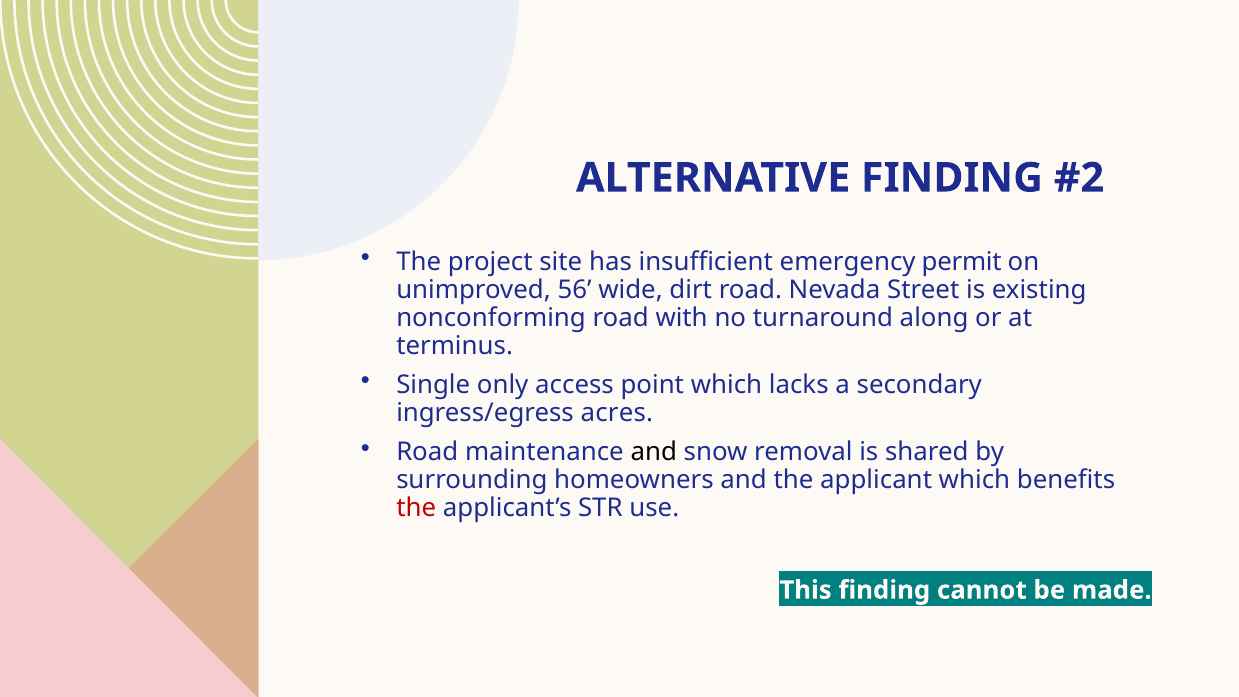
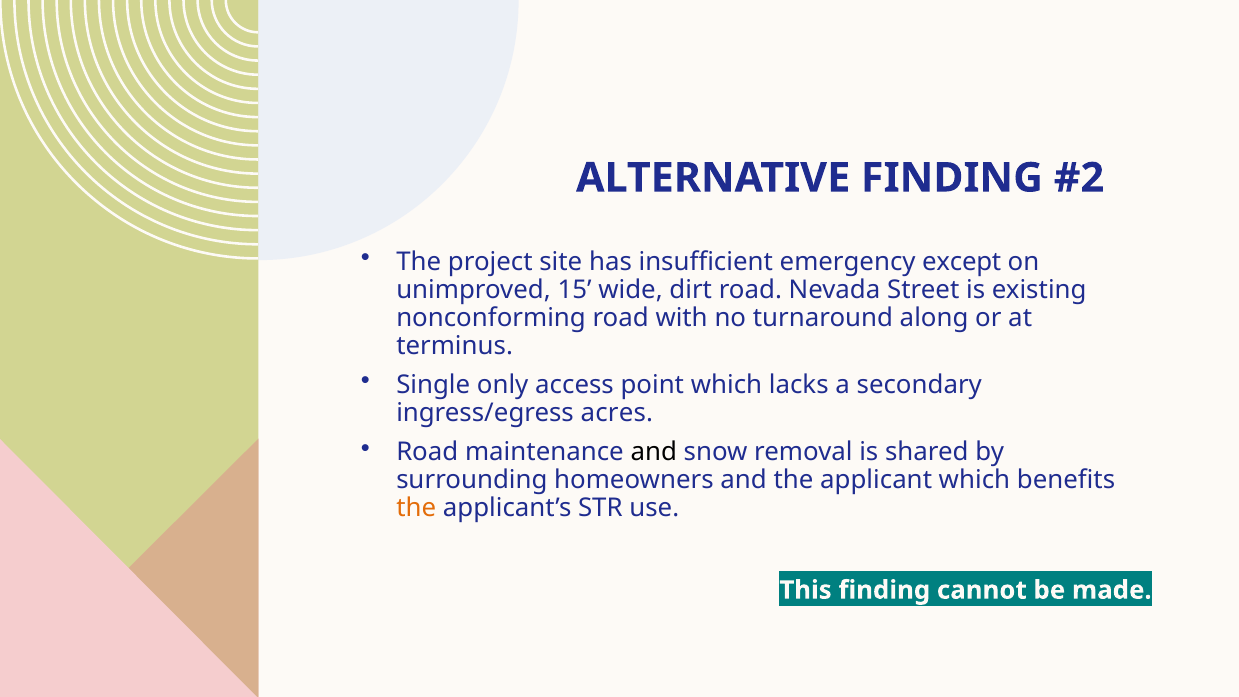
permit: permit -> except
56: 56 -> 15
the at (416, 508) colour: red -> orange
